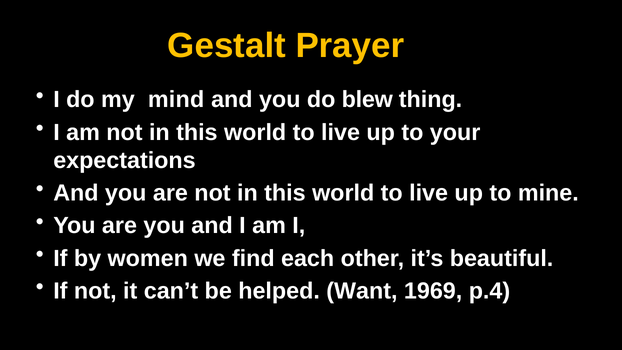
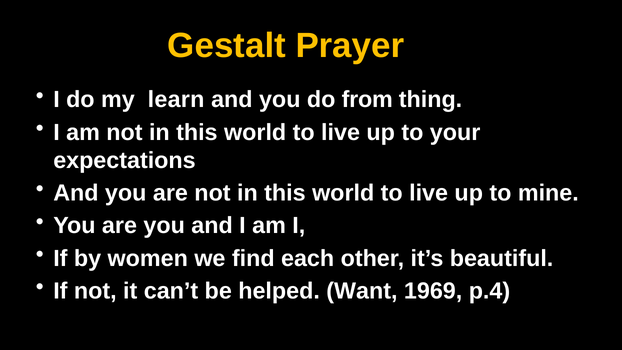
mind: mind -> learn
blew: blew -> from
